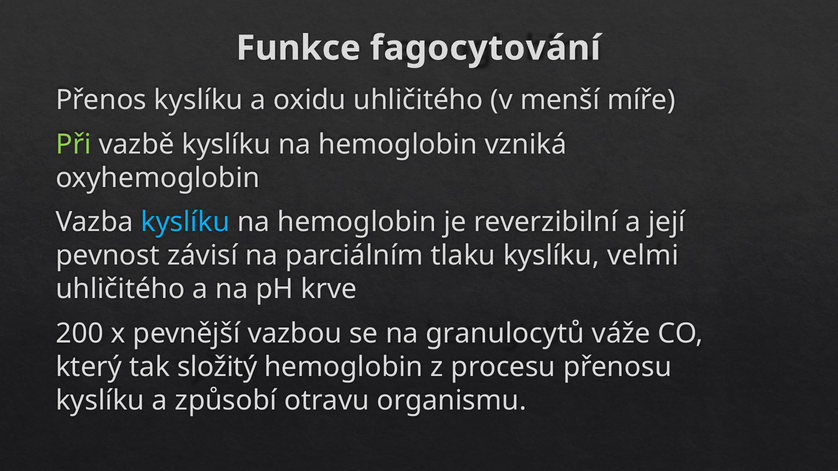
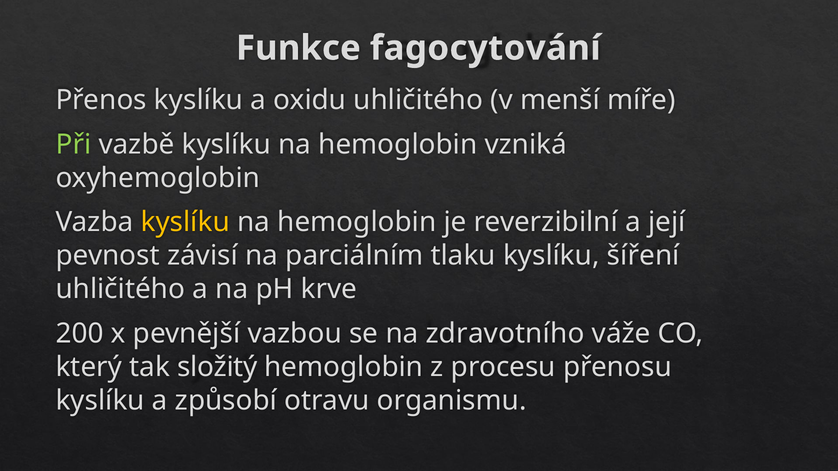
kyslíku at (185, 222) colour: light blue -> yellow
velmi: velmi -> šíření
granulocytů: granulocytů -> zdravotního
